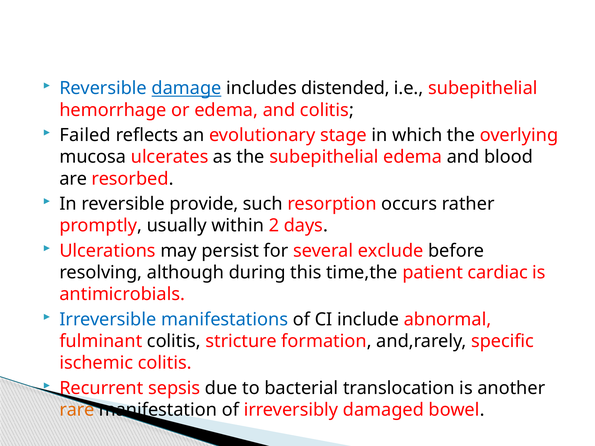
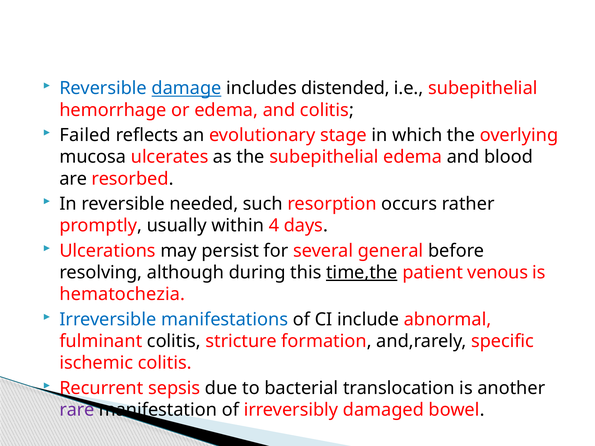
provide: provide -> needed
2: 2 -> 4
exclude: exclude -> general
time,the underline: none -> present
cardiac: cardiac -> venous
antimicrobials: antimicrobials -> hematochezia
rare colour: orange -> purple
